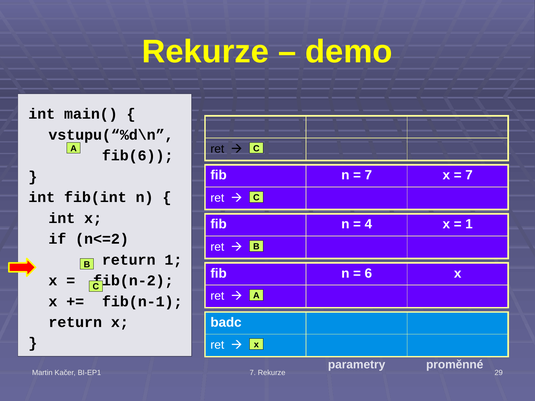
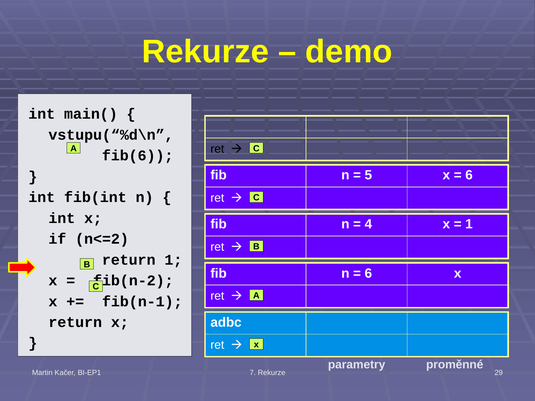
7 at (368, 175): 7 -> 5
7 at (469, 175): 7 -> 6
badc: badc -> adbc
